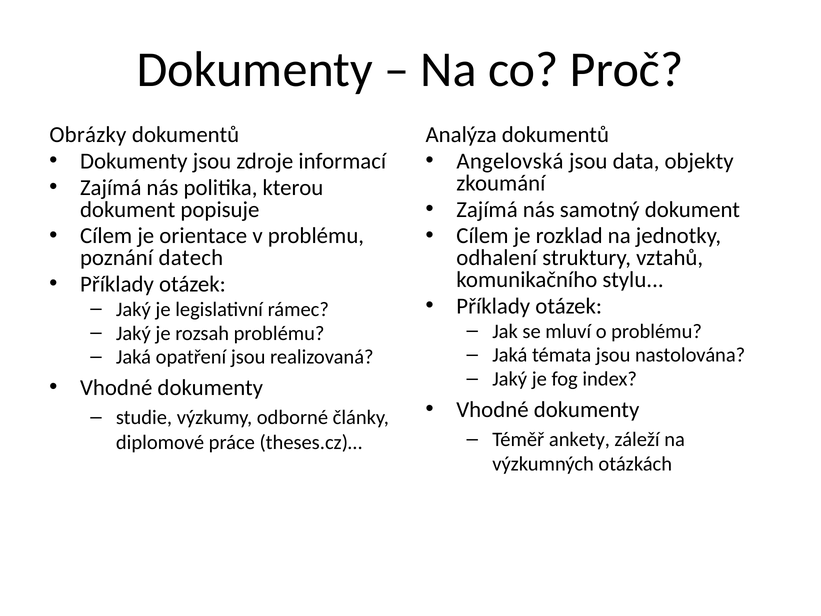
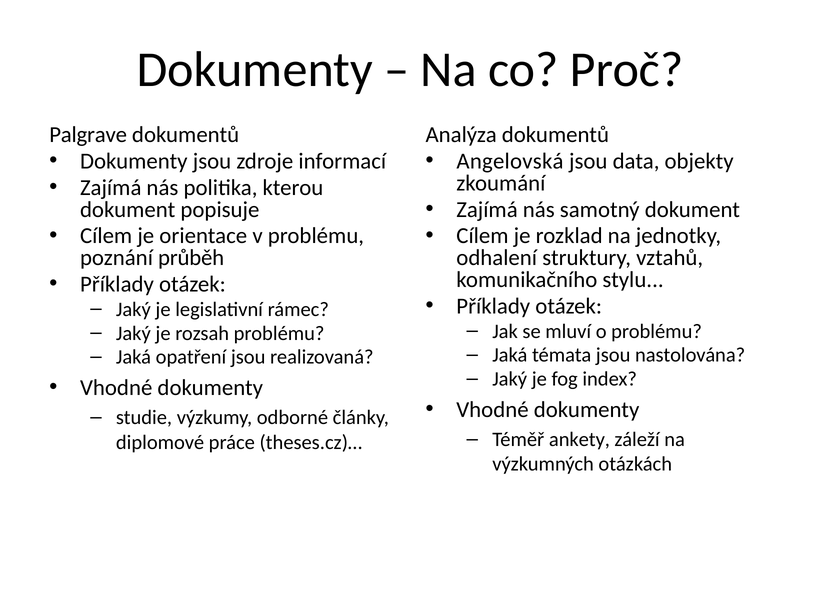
Obrázky: Obrázky -> Palgrave
datech: datech -> průběh
